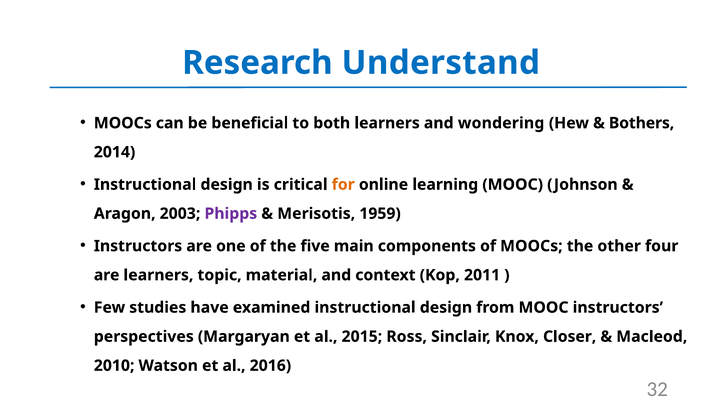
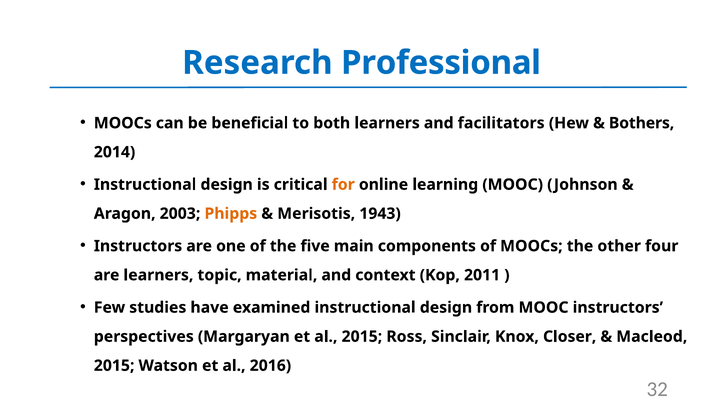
Understand: Understand -> Professional
wondering: wondering -> facilitators
Phipps colour: purple -> orange
1959: 1959 -> 1943
2010 at (114, 365): 2010 -> 2015
